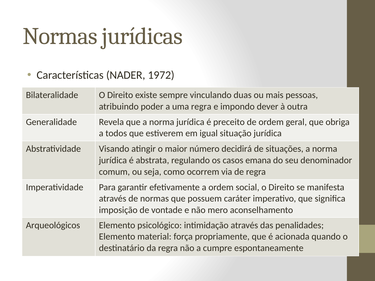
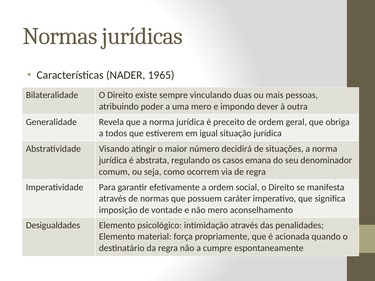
1972: 1972 -> 1965
uma regra: regra -> mero
Arqueológicos: Arqueológicos -> Desigualdades
